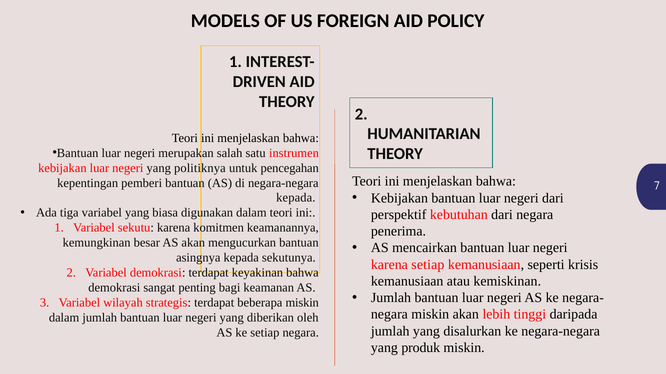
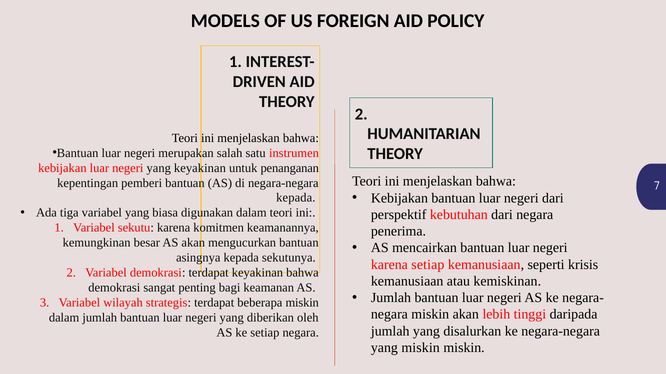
yang politiknya: politiknya -> keyakinan
pencegahan: pencegahan -> penanganan
yang produk: produk -> miskin
